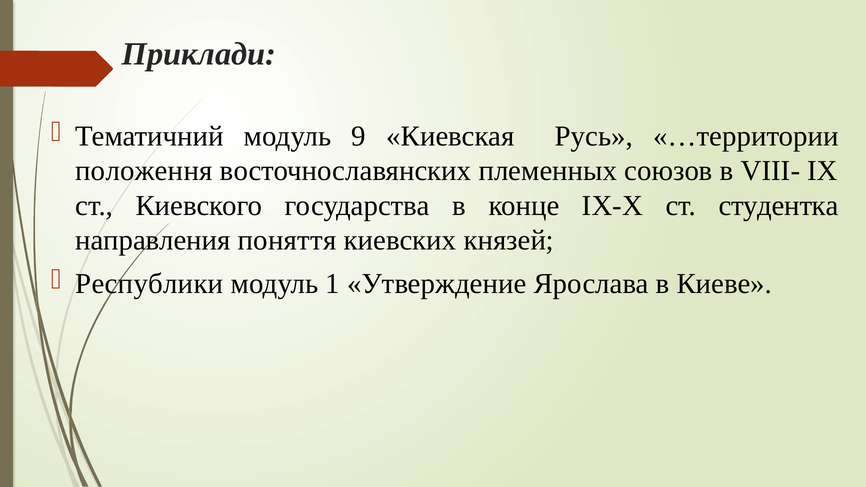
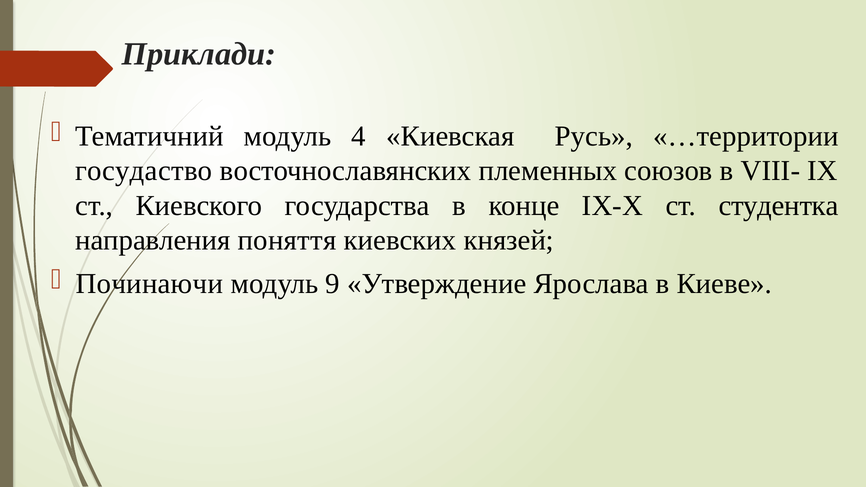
9: 9 -> 4
положення: положення -> госудаство
Республики: Республики -> Починаючи
1: 1 -> 9
